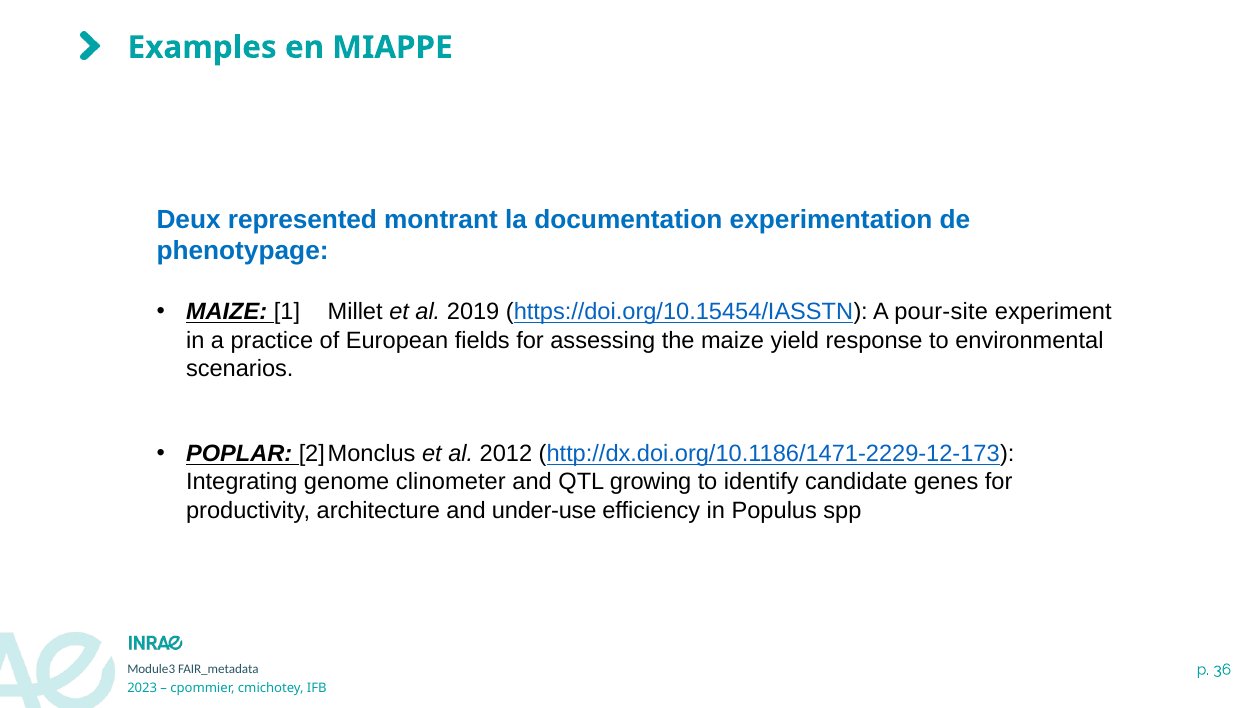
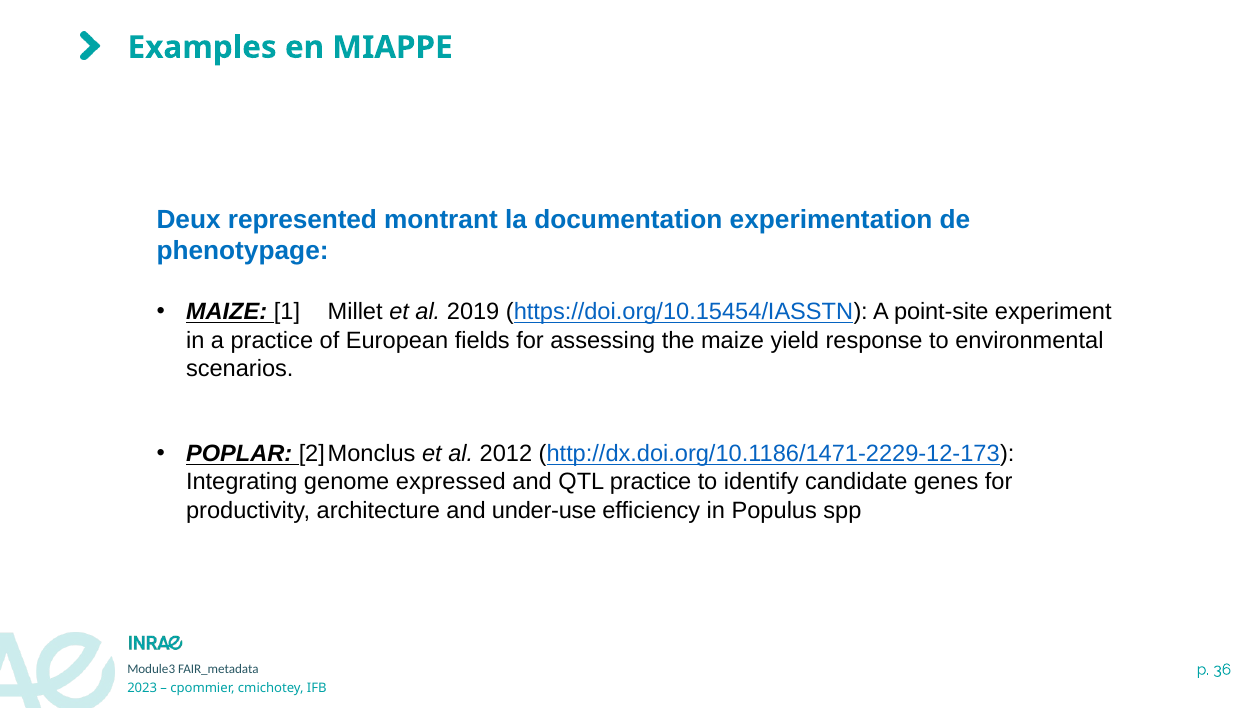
pour-site: pour-site -> point-site
clinometer: clinometer -> expressed
QTL growing: growing -> practice
